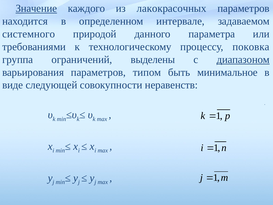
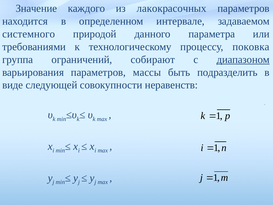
Значение underline: present -> none
выделены: выделены -> собирают
типом: типом -> массы
минимальное: минимальное -> подразделить
